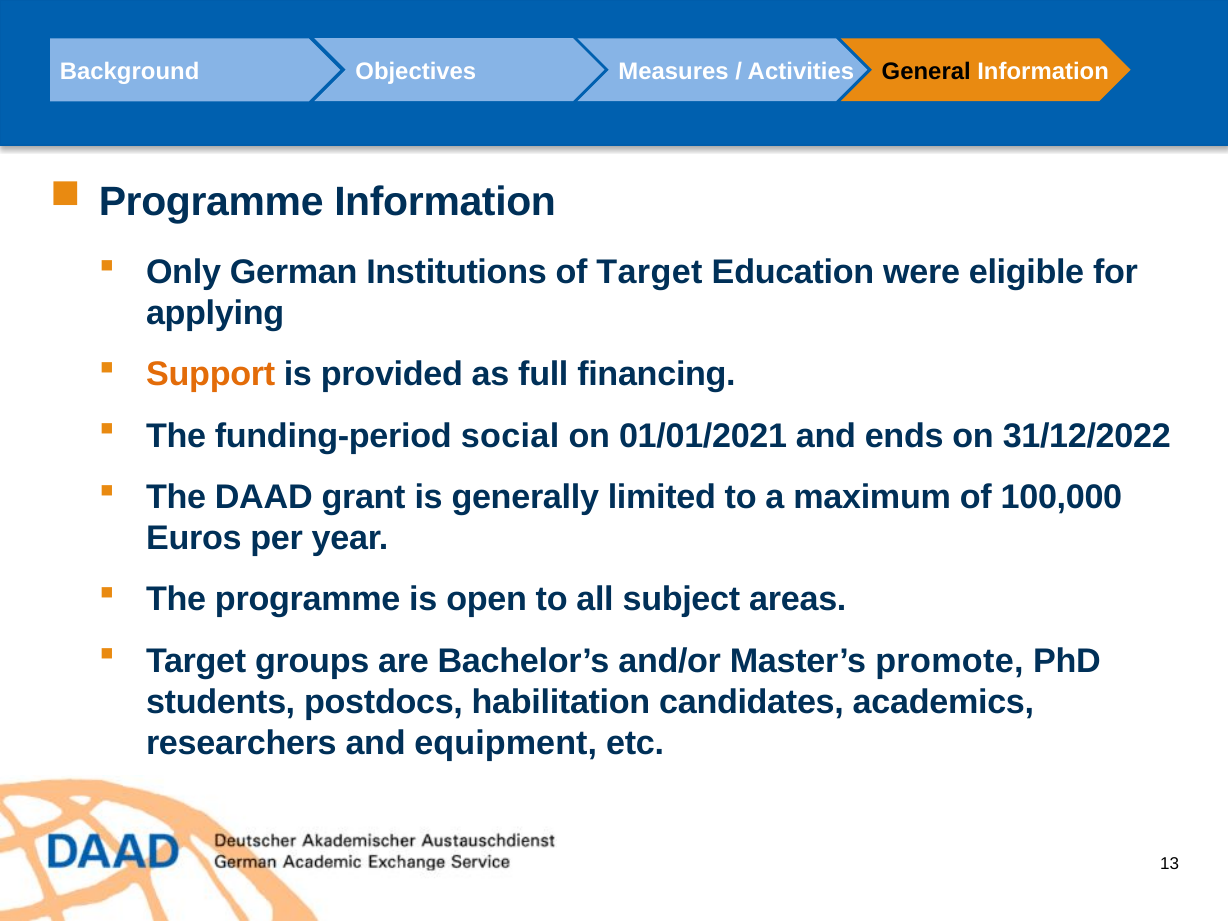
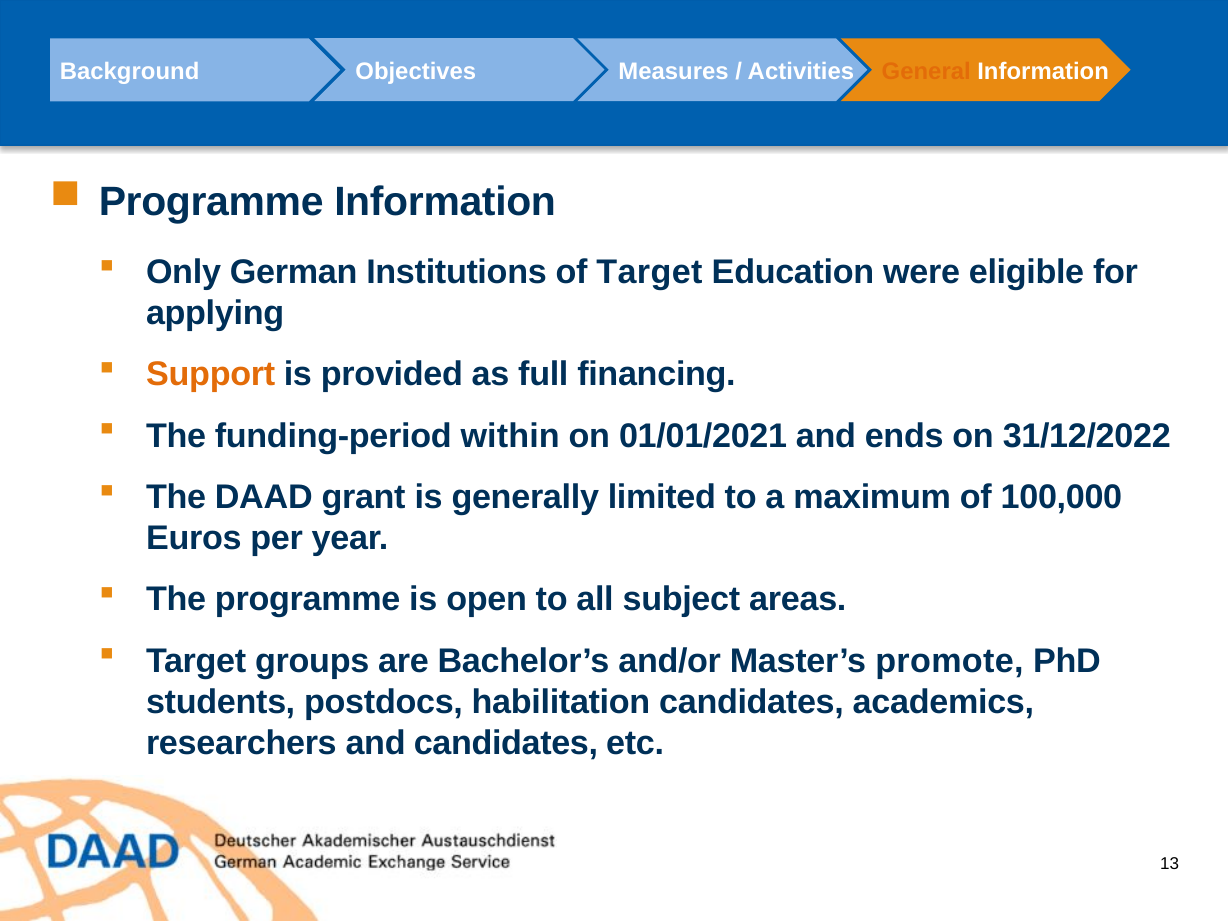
General colour: black -> orange
social: social -> within
and equipment: equipment -> candidates
